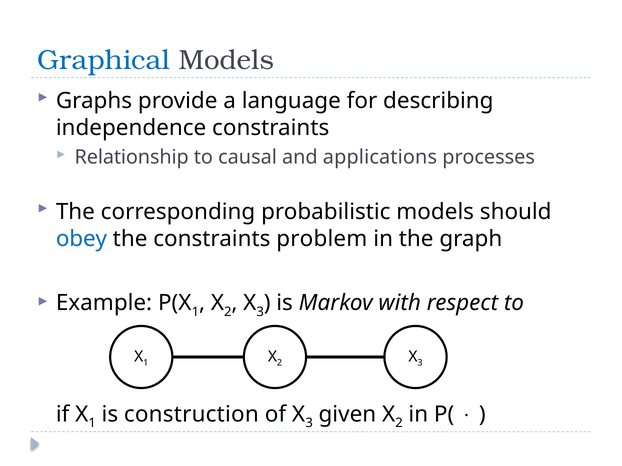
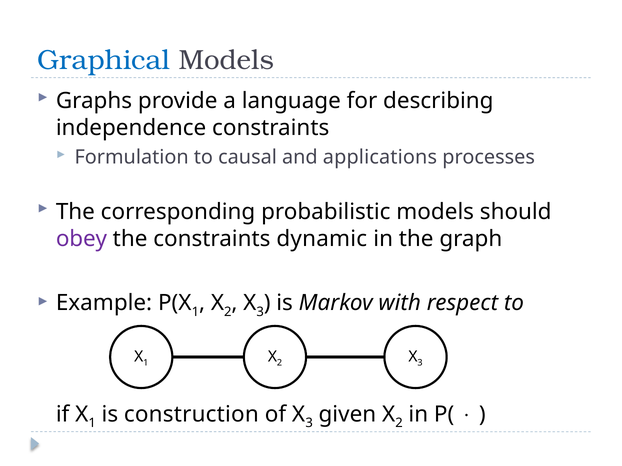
Relationship: Relationship -> Formulation
obey colour: blue -> purple
problem: problem -> dynamic
